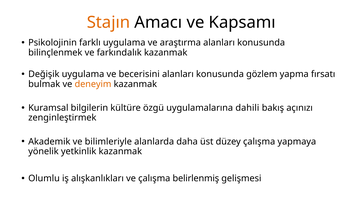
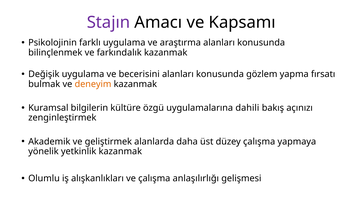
Stajın colour: orange -> purple
bilimleriyle: bilimleriyle -> geliştirmek
belirlenmiş: belirlenmiş -> anlaşılırlığı
